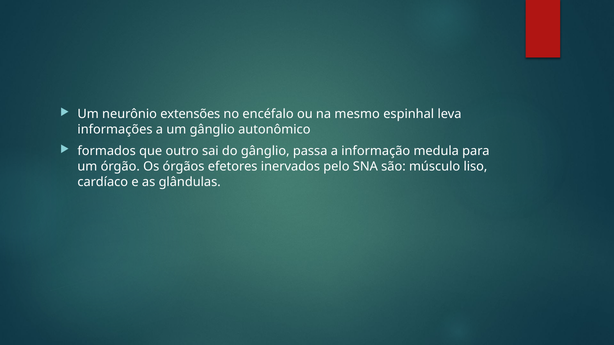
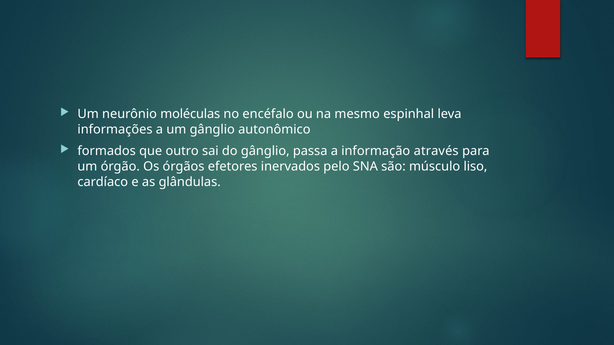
extensões: extensões -> moléculas
medula: medula -> através
